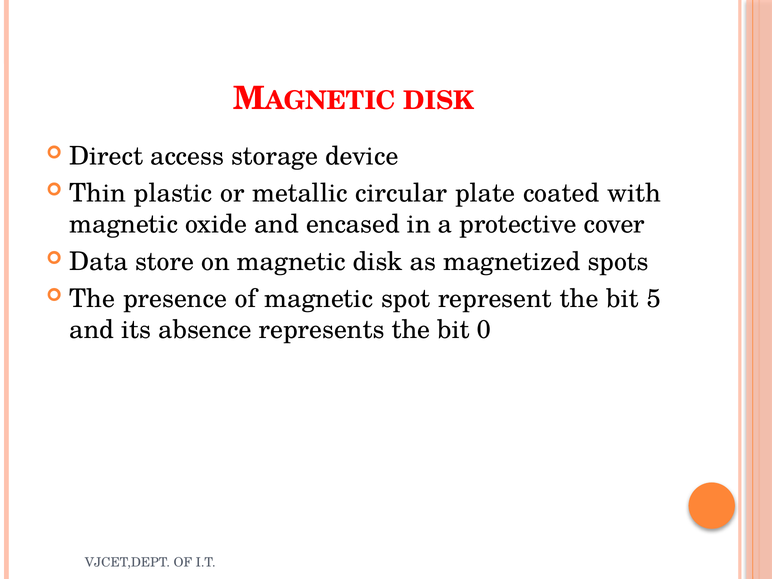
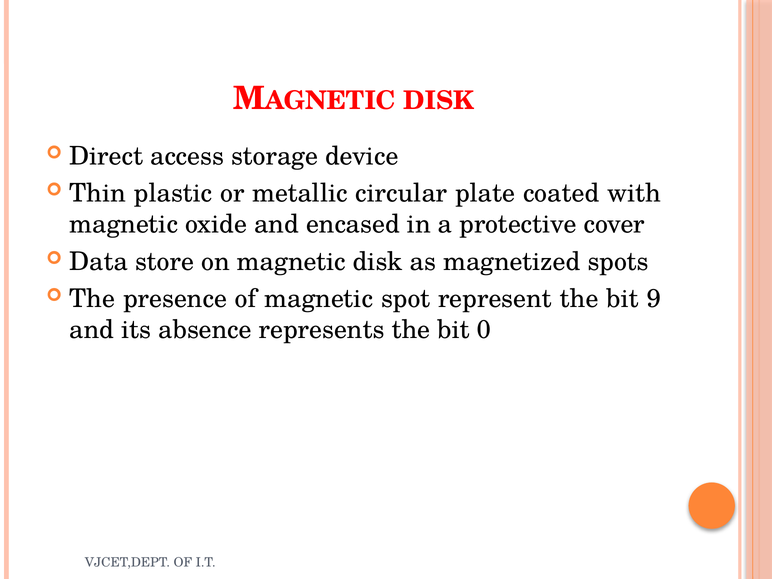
5: 5 -> 9
